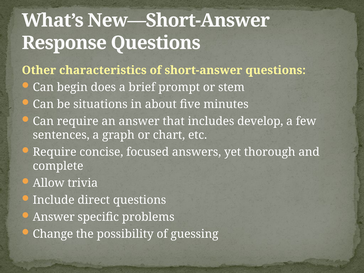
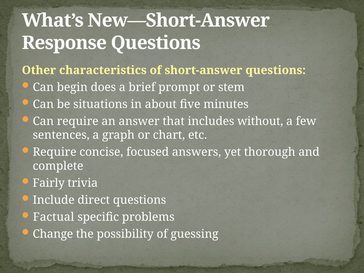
develop: develop -> without
Allow: Allow -> Fairly
Answer at (54, 217): Answer -> Factual
